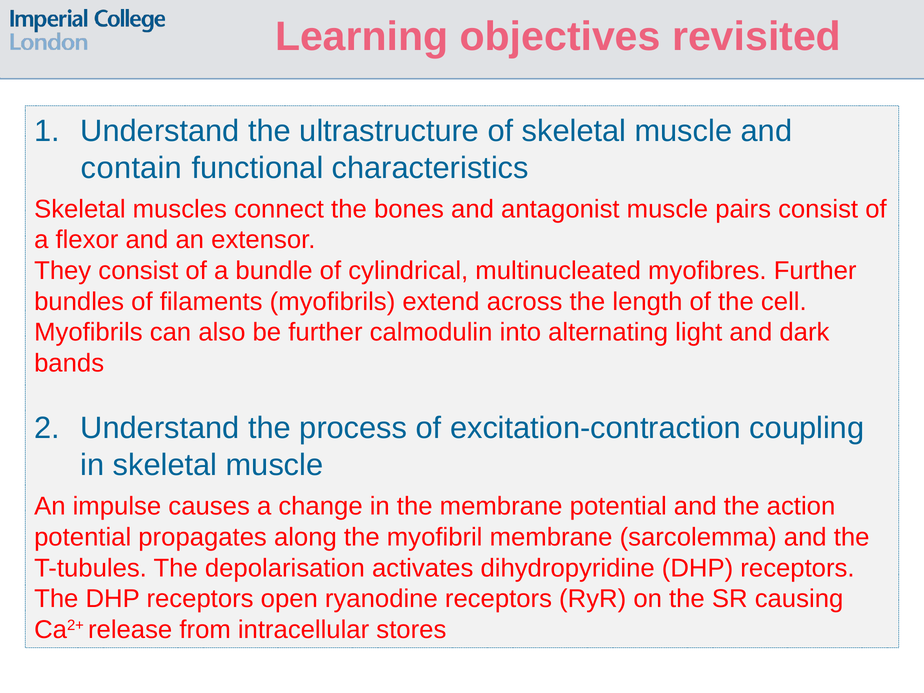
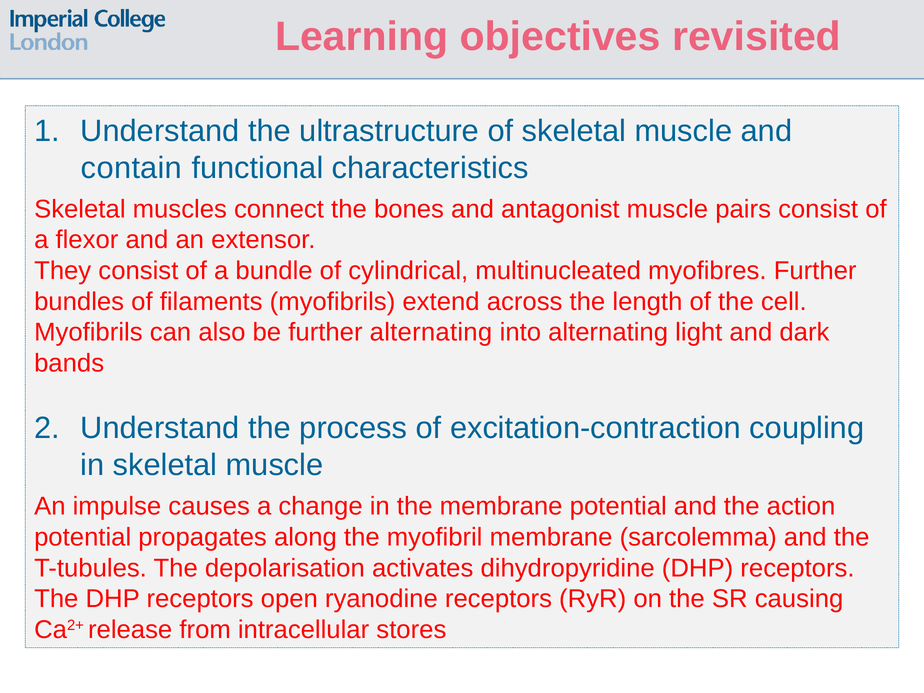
further calmodulin: calmodulin -> alternating
